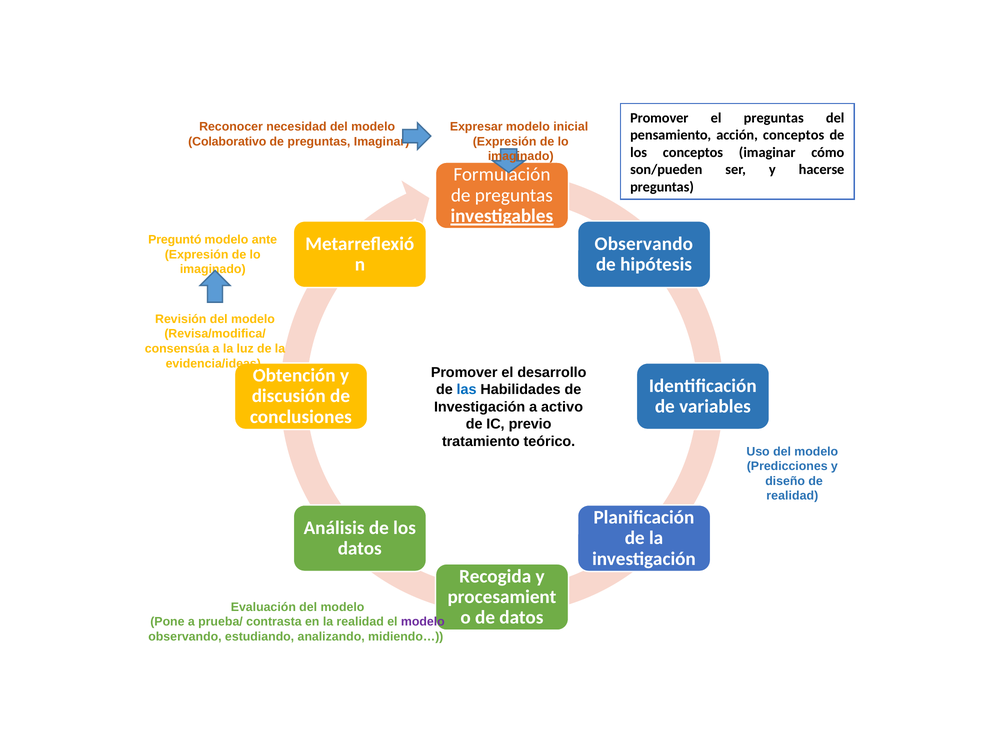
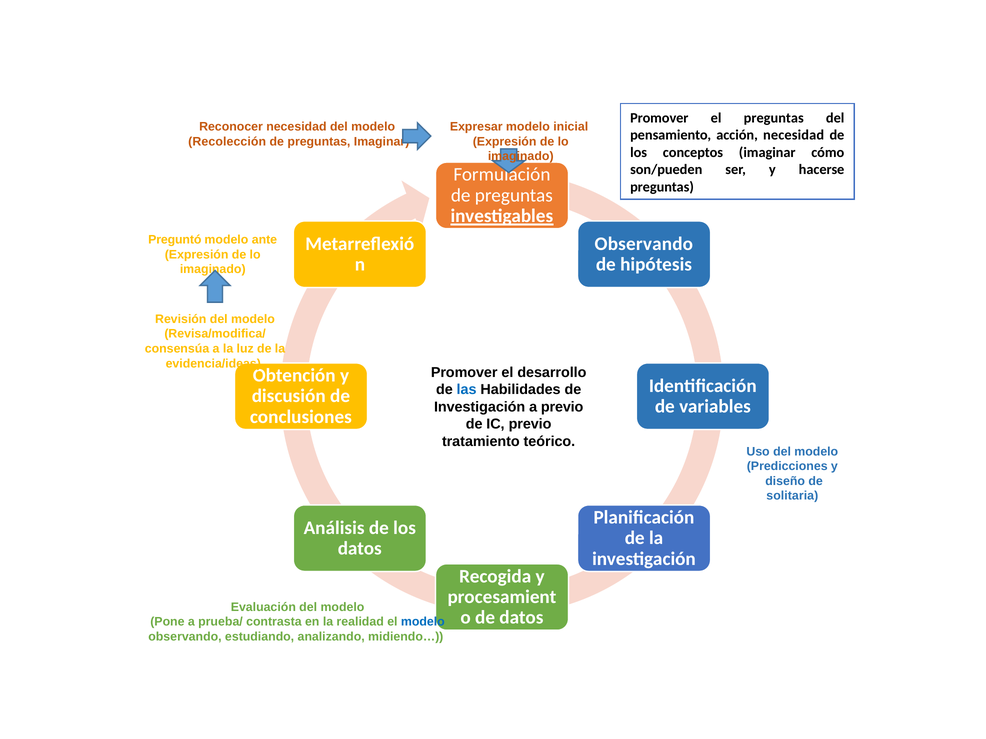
acción conceptos: conceptos -> necesidad
Colaborativo: Colaborativo -> Recolección
a activo: activo -> previo
realidad at (792, 496): realidad -> solitaria
modelo at (423, 622) colour: purple -> blue
